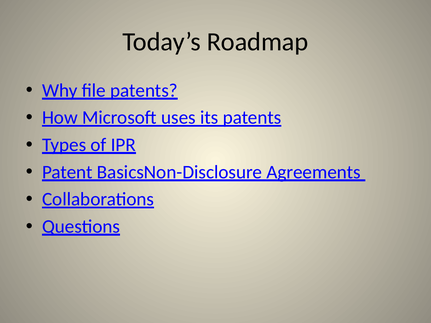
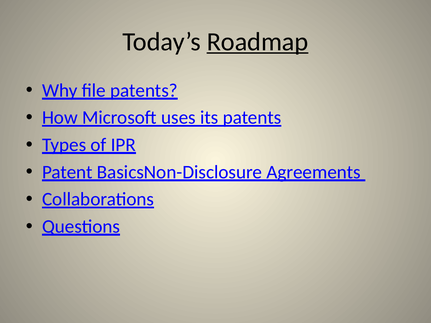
Roadmap underline: none -> present
